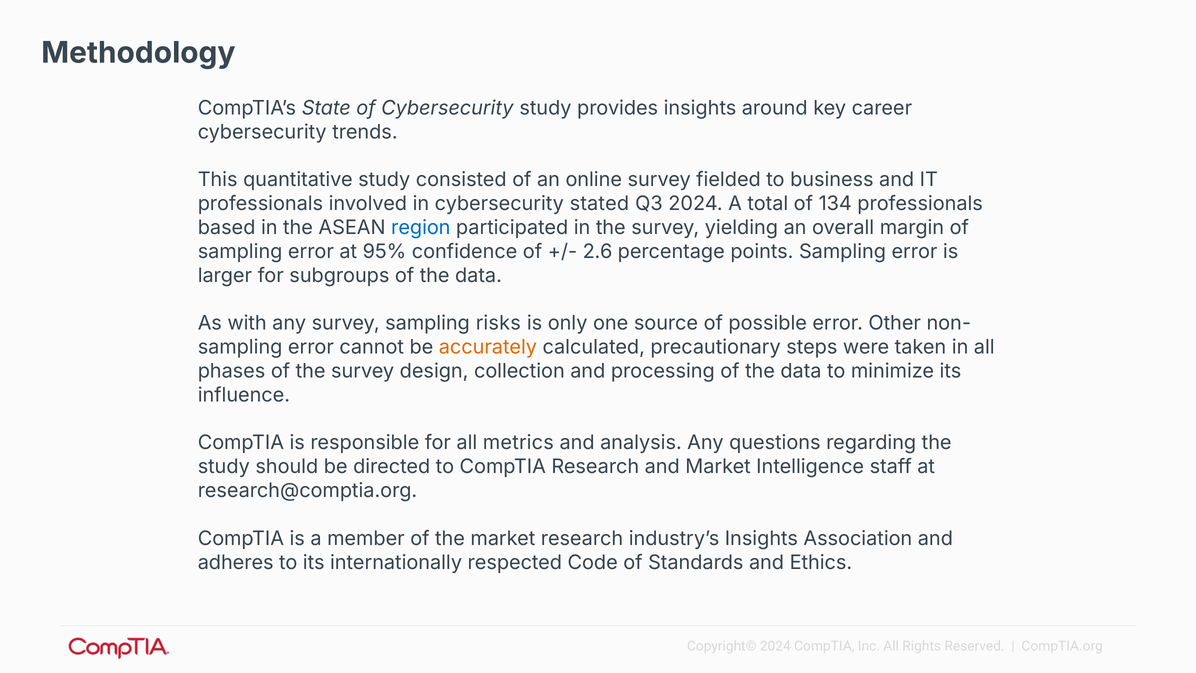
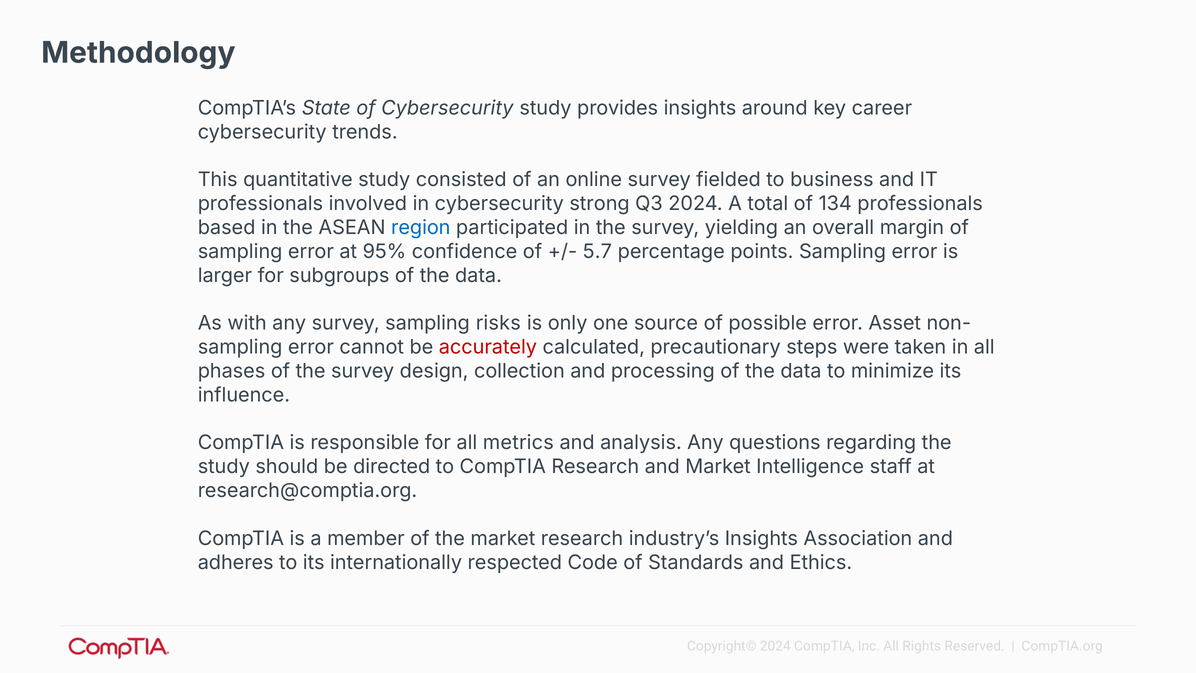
stated: stated -> strong
2.6: 2.6 -> 5.7
Other: Other -> Asset
accurately colour: orange -> red
